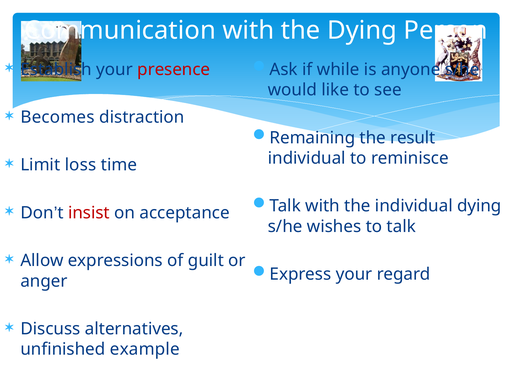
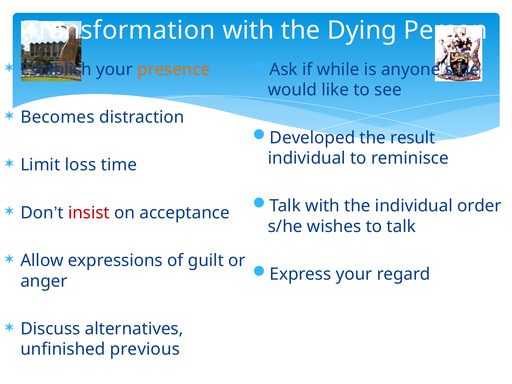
Communication: Communication -> Transformation
presence colour: red -> orange
Remaining: Remaining -> Developed
individual dying: dying -> order
example: example -> previous
